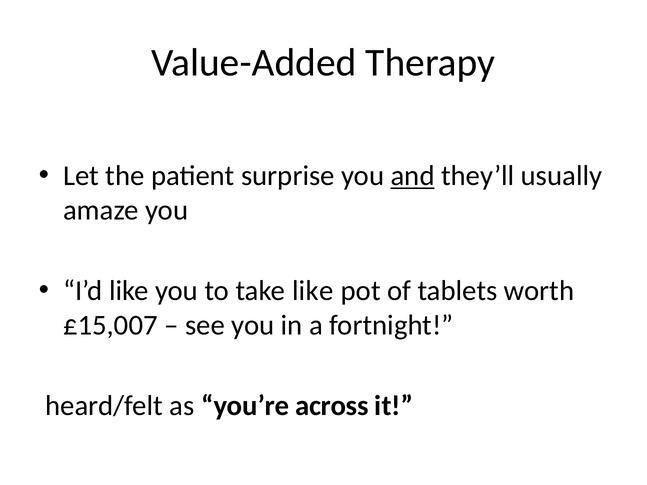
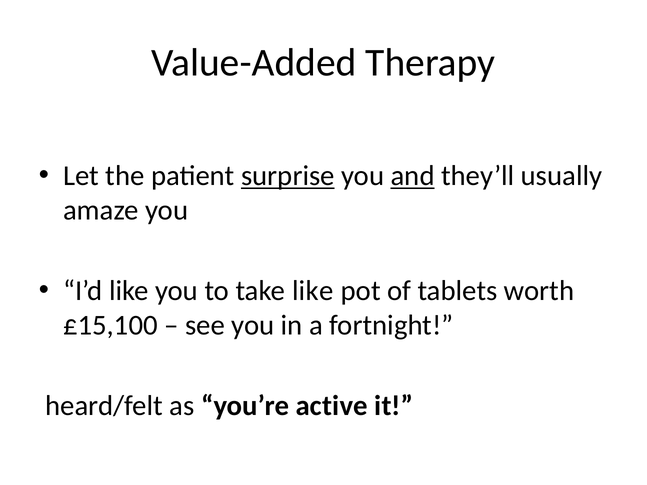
surprise underline: none -> present
£15,007: £15,007 -> £15,100
across: across -> active
